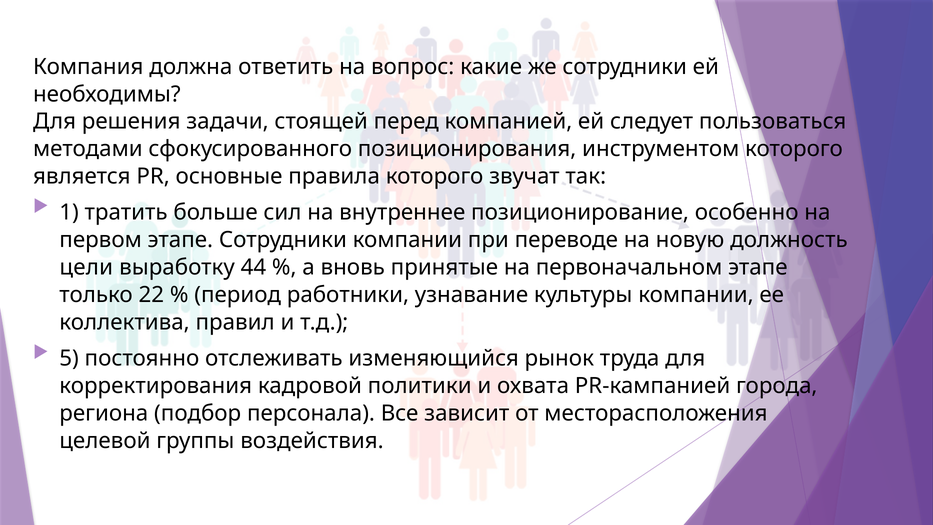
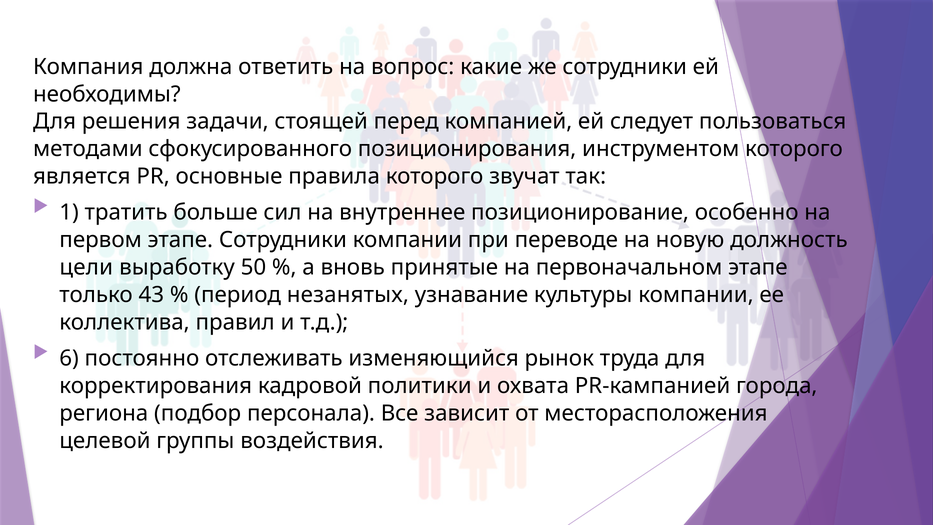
44: 44 -> 50
22: 22 -> 43
работники: работники -> незанятых
5: 5 -> 6
